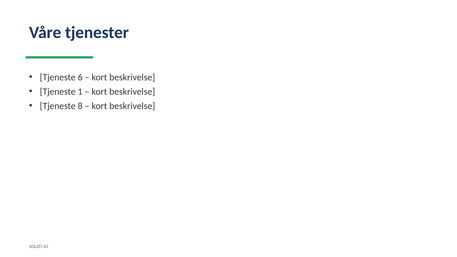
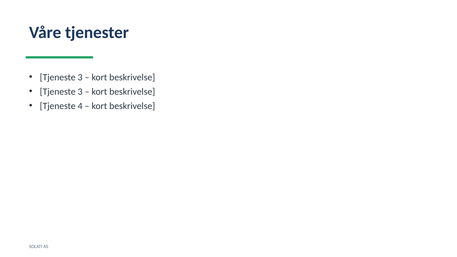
6 at (80, 77): 6 -> 3
1 at (80, 92): 1 -> 3
8: 8 -> 4
